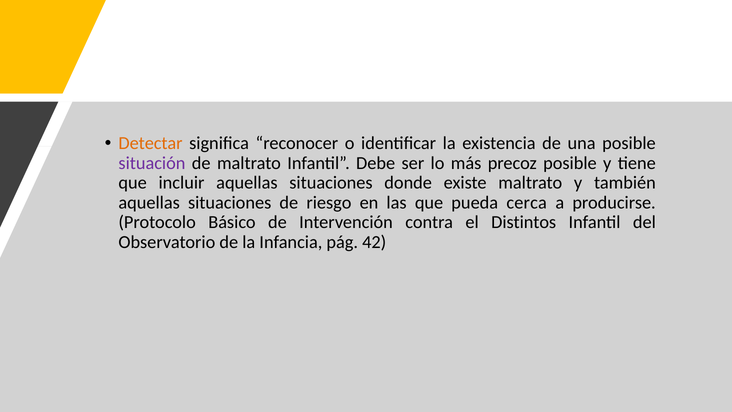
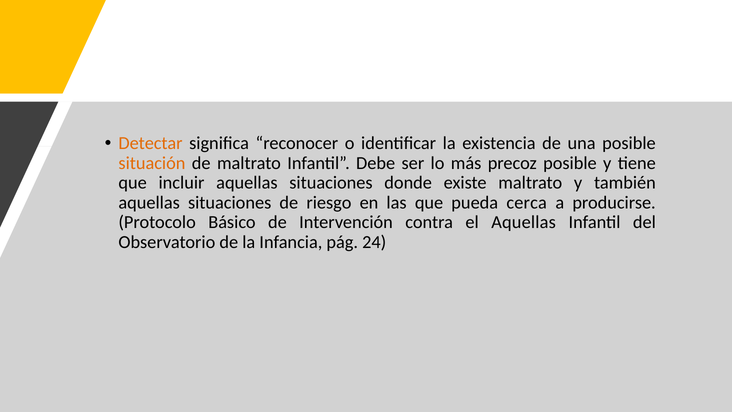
situación colour: purple -> orange
el Distintos: Distintos -> Aquellas
42: 42 -> 24
